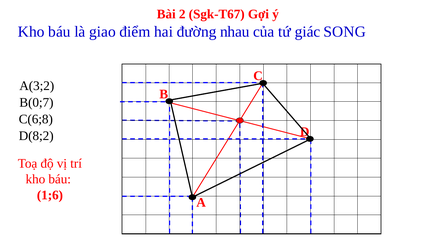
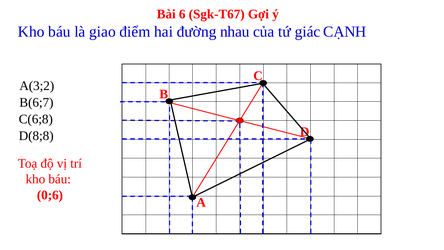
2: 2 -> 6
SONG: SONG -> CẠNH
B(0;7: B(0;7 -> B(6;7
D(8;2: D(8;2 -> D(8;8
1;6: 1;6 -> 0;6
